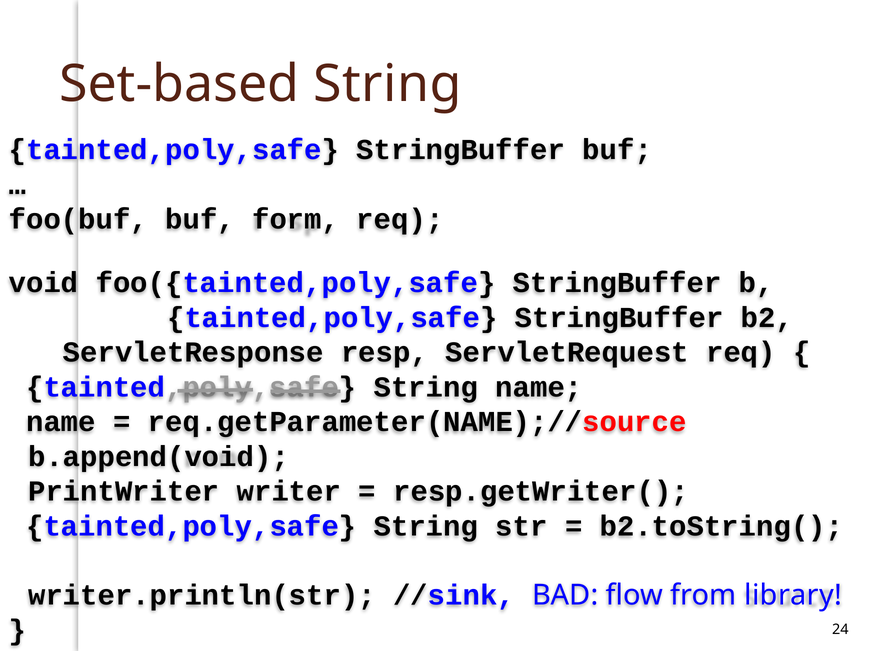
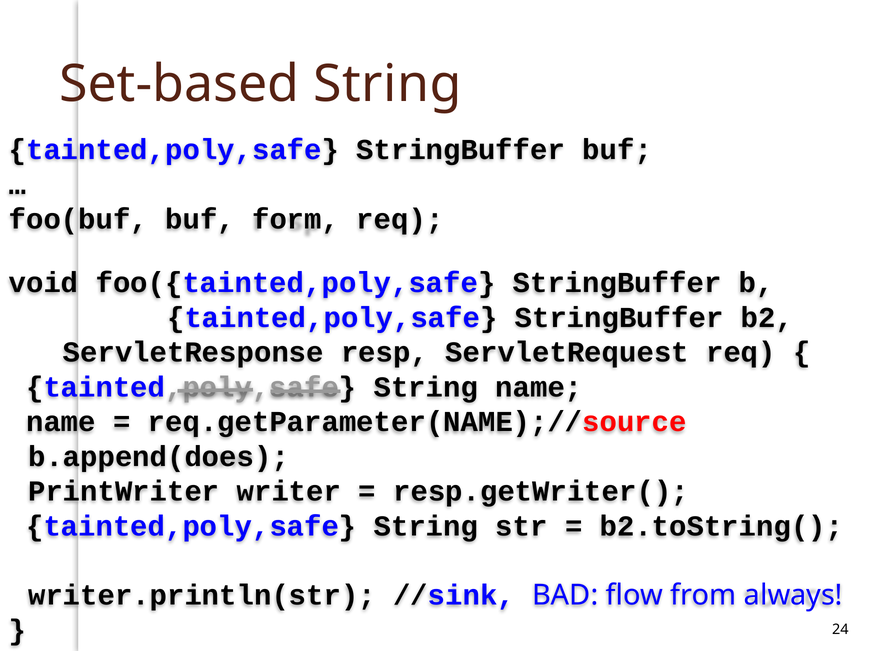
b.append(void: b.append(void -> b.append(does
library: library -> always
